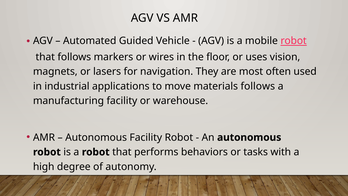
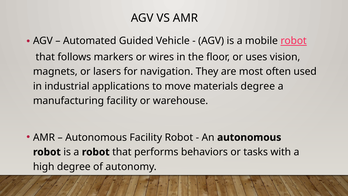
materials follows: follows -> degree
